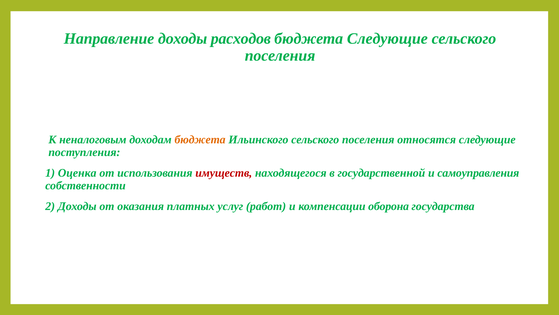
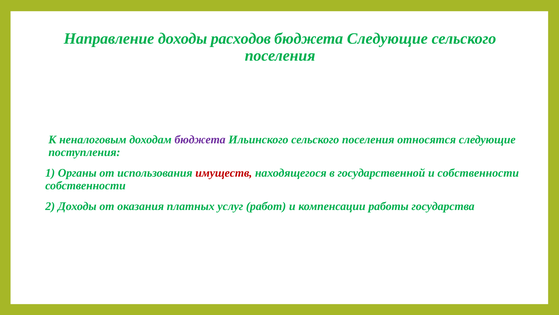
бюджета at (200, 139) colour: orange -> purple
Оценка: Оценка -> Органы
и самоуправления: самоуправления -> собственности
оборона: оборона -> работы
